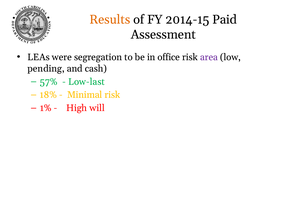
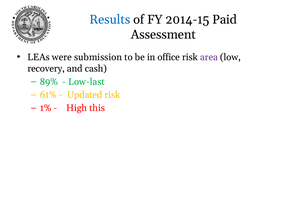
Results colour: orange -> blue
segregation: segregation -> submission
pending: pending -> recovery
57%: 57% -> 89%
18%: 18% -> 61%
Minimal: Minimal -> Updated
will: will -> this
